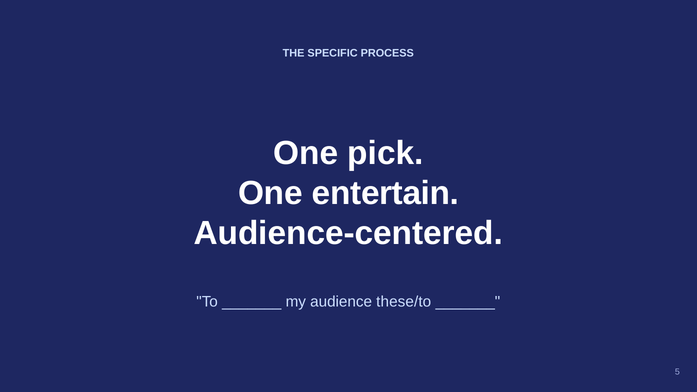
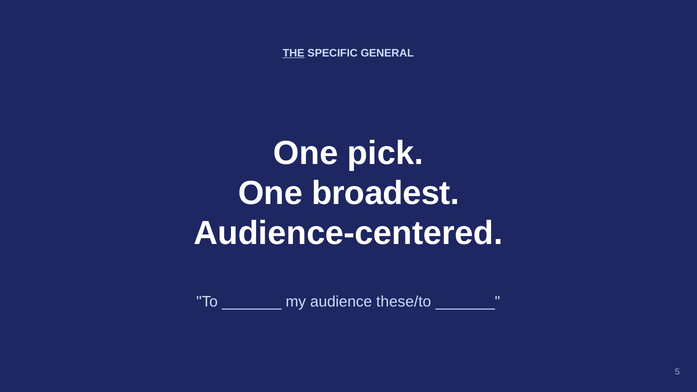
THE underline: none -> present
PROCESS: PROCESS -> GENERAL
entertain: entertain -> broadest
